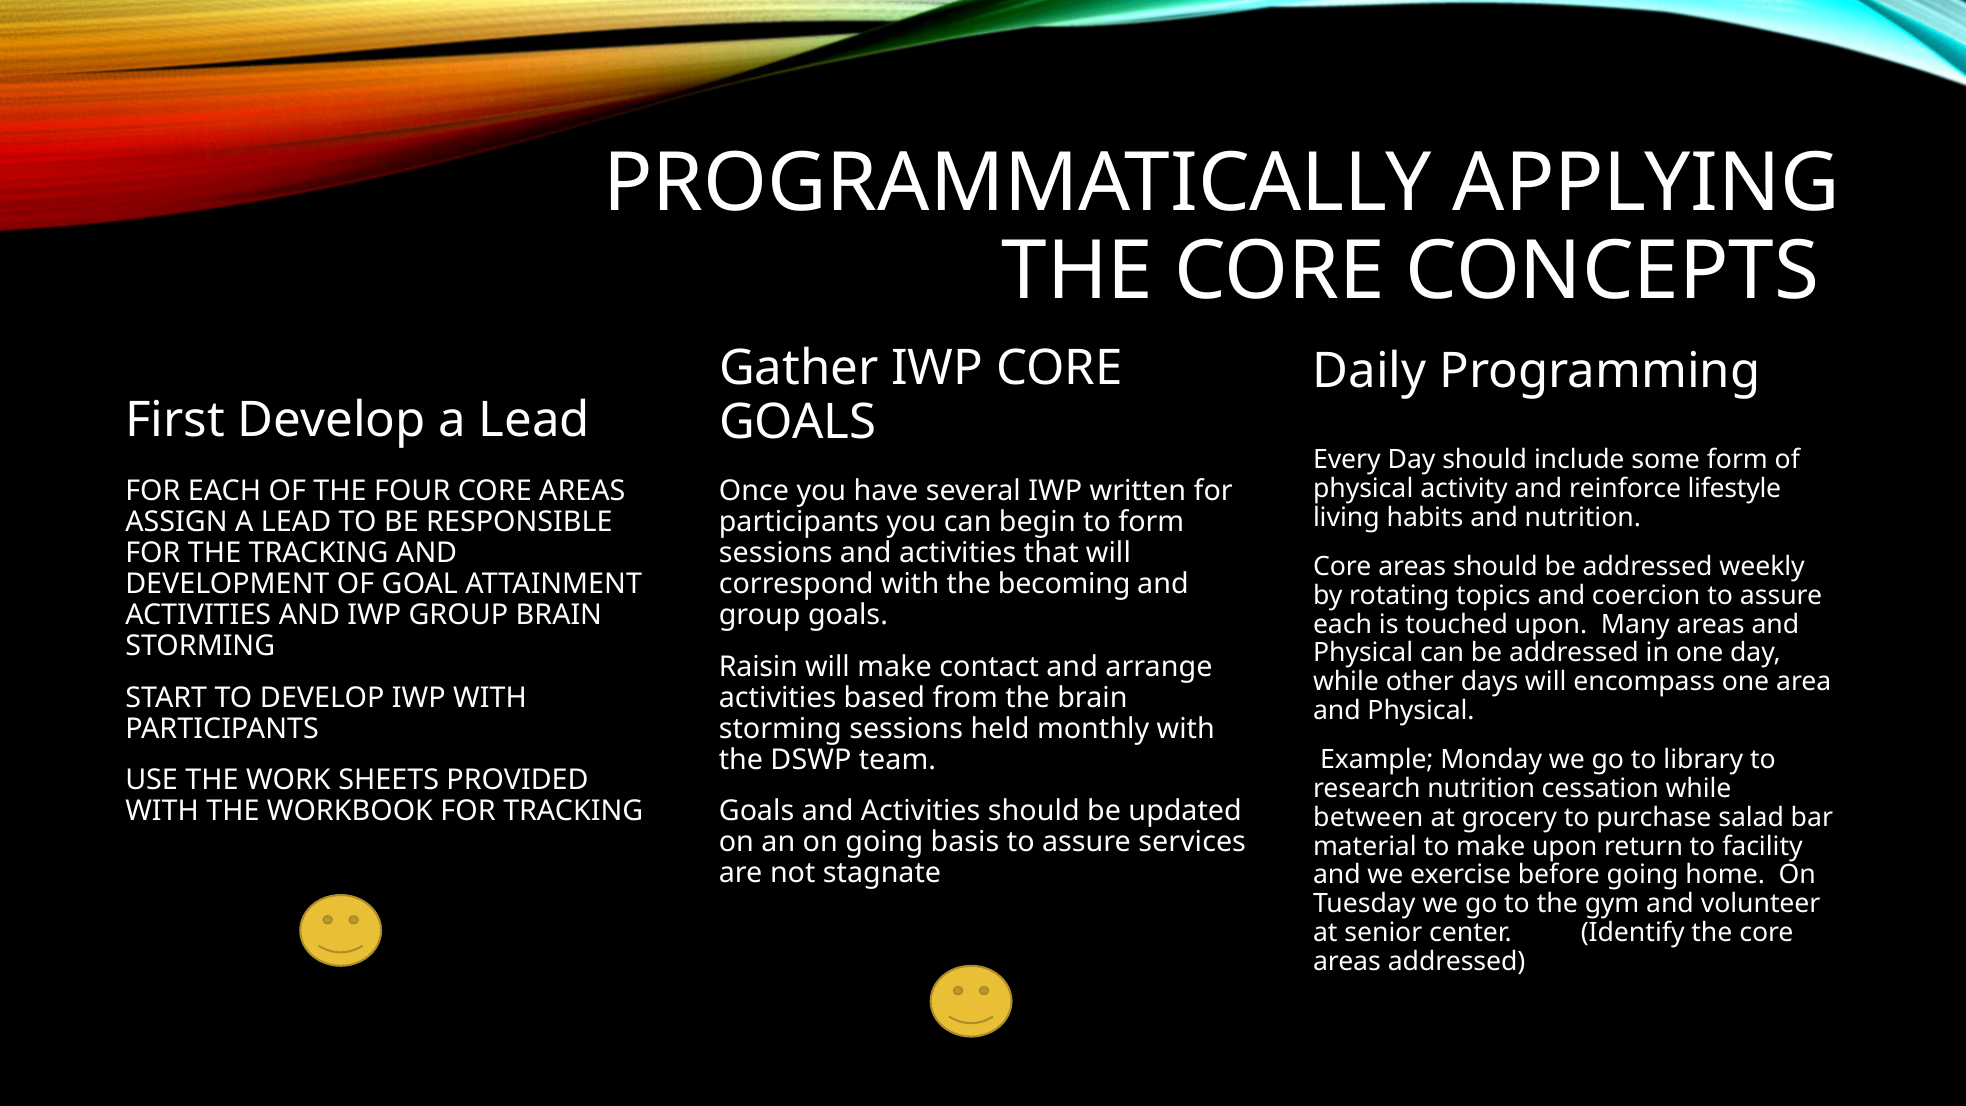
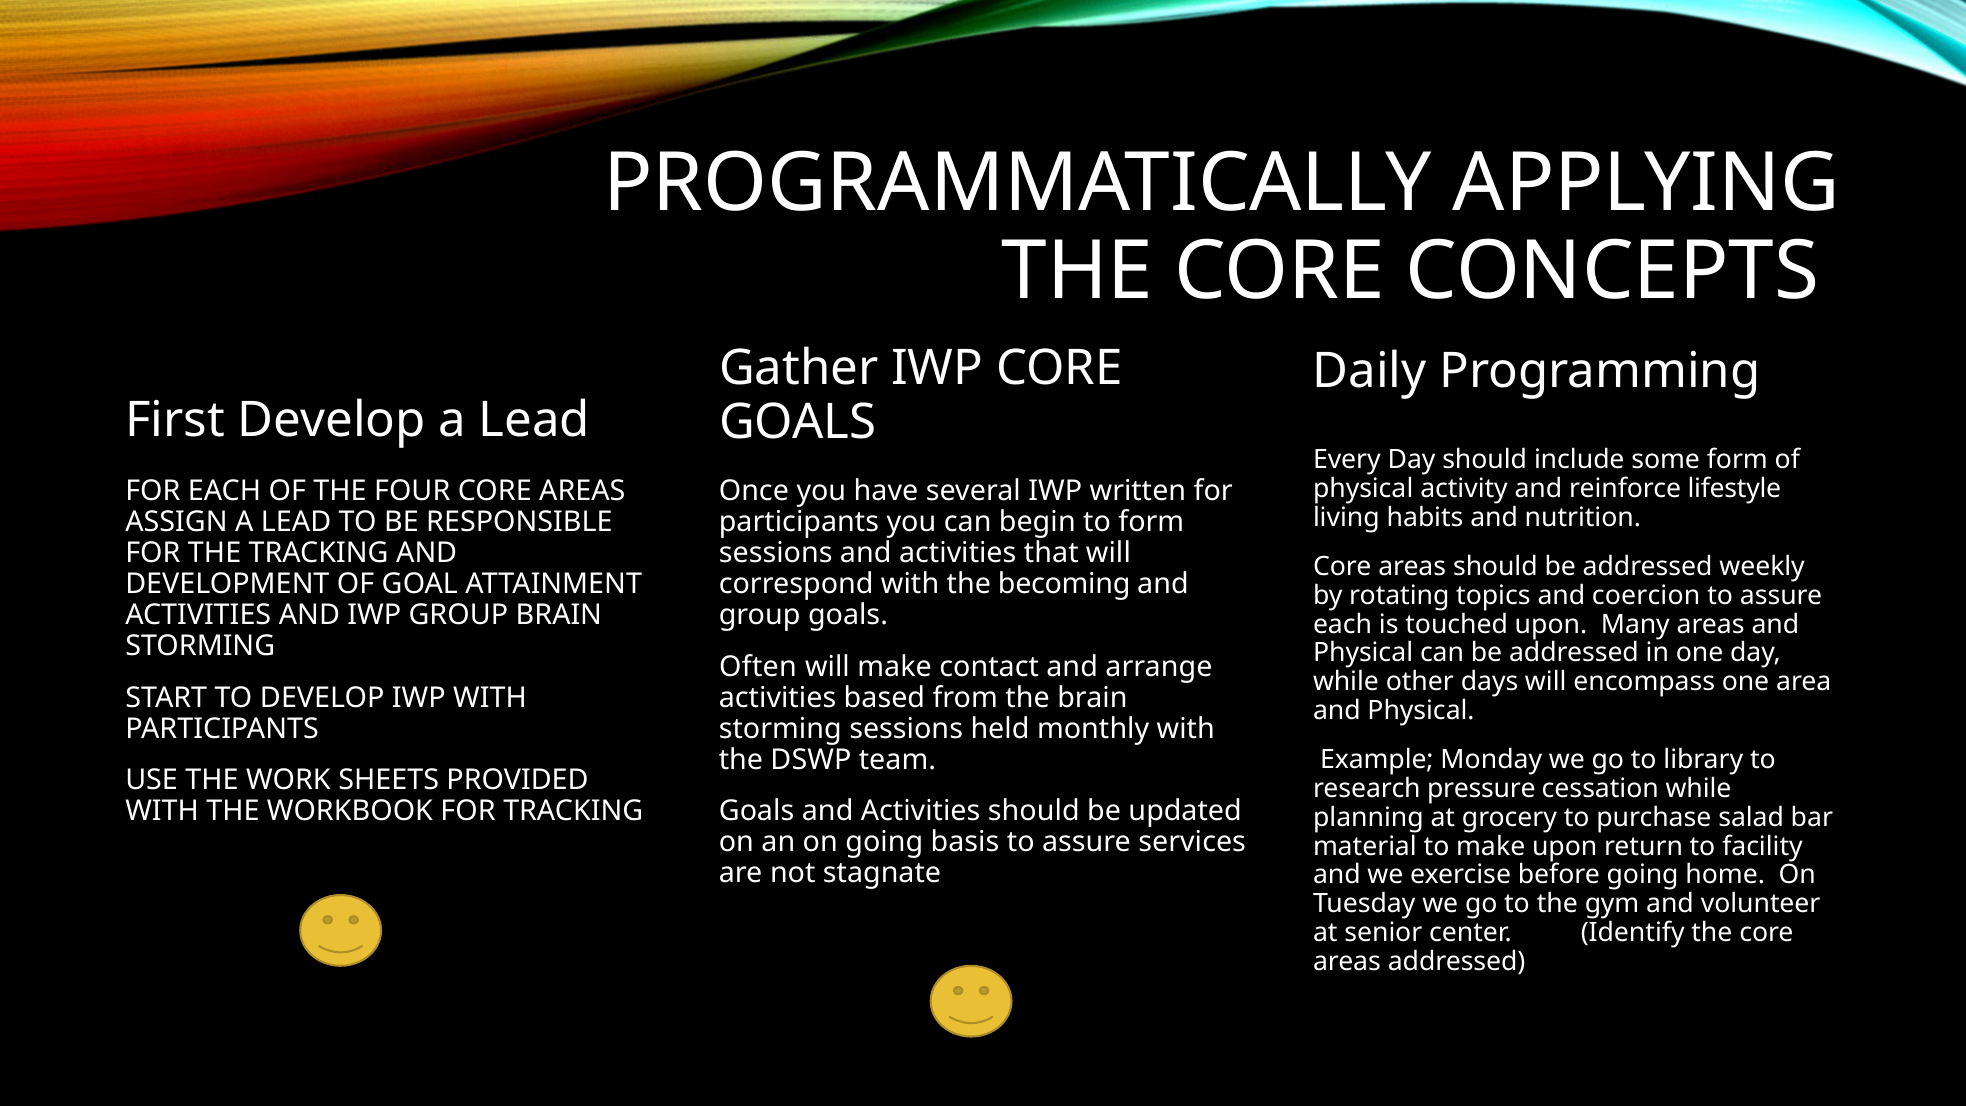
Raisin: Raisin -> Often
research nutrition: nutrition -> pressure
between: between -> planning
